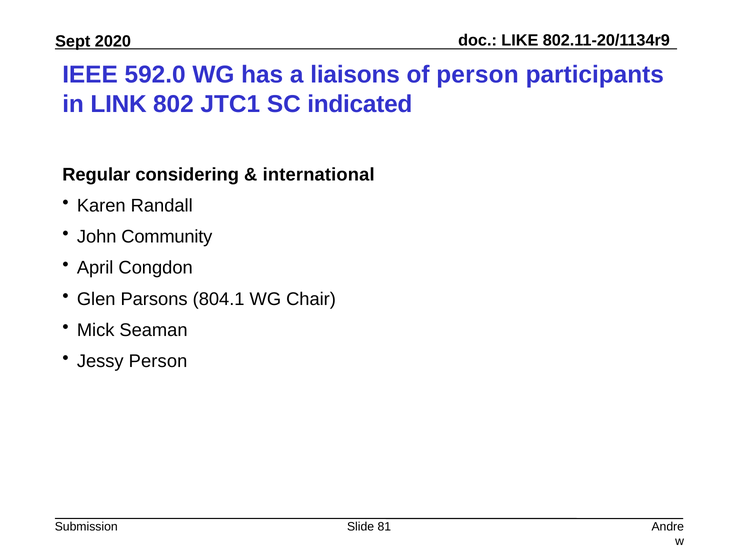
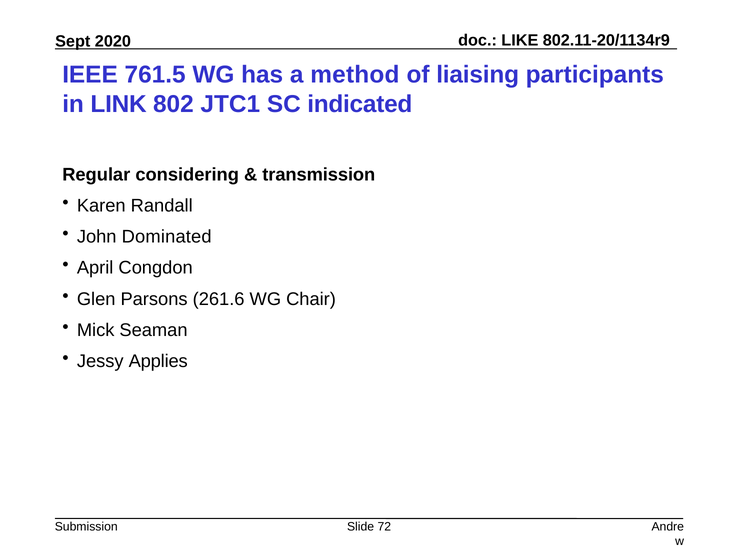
592.0: 592.0 -> 761.5
liaisons: liaisons -> method
of person: person -> liaising
international: international -> transmission
Community: Community -> Dominated
804.1: 804.1 -> 261.6
Jessy Person: Person -> Applies
81: 81 -> 72
